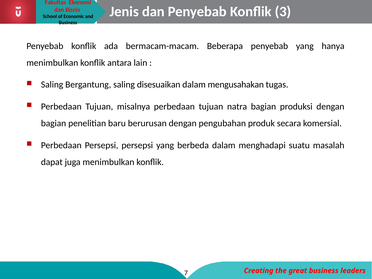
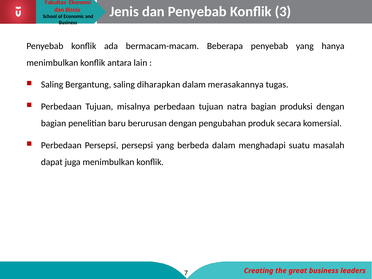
disesuaikan: disesuaikan -> diharapkan
mengusahakan: mengusahakan -> merasakannya
